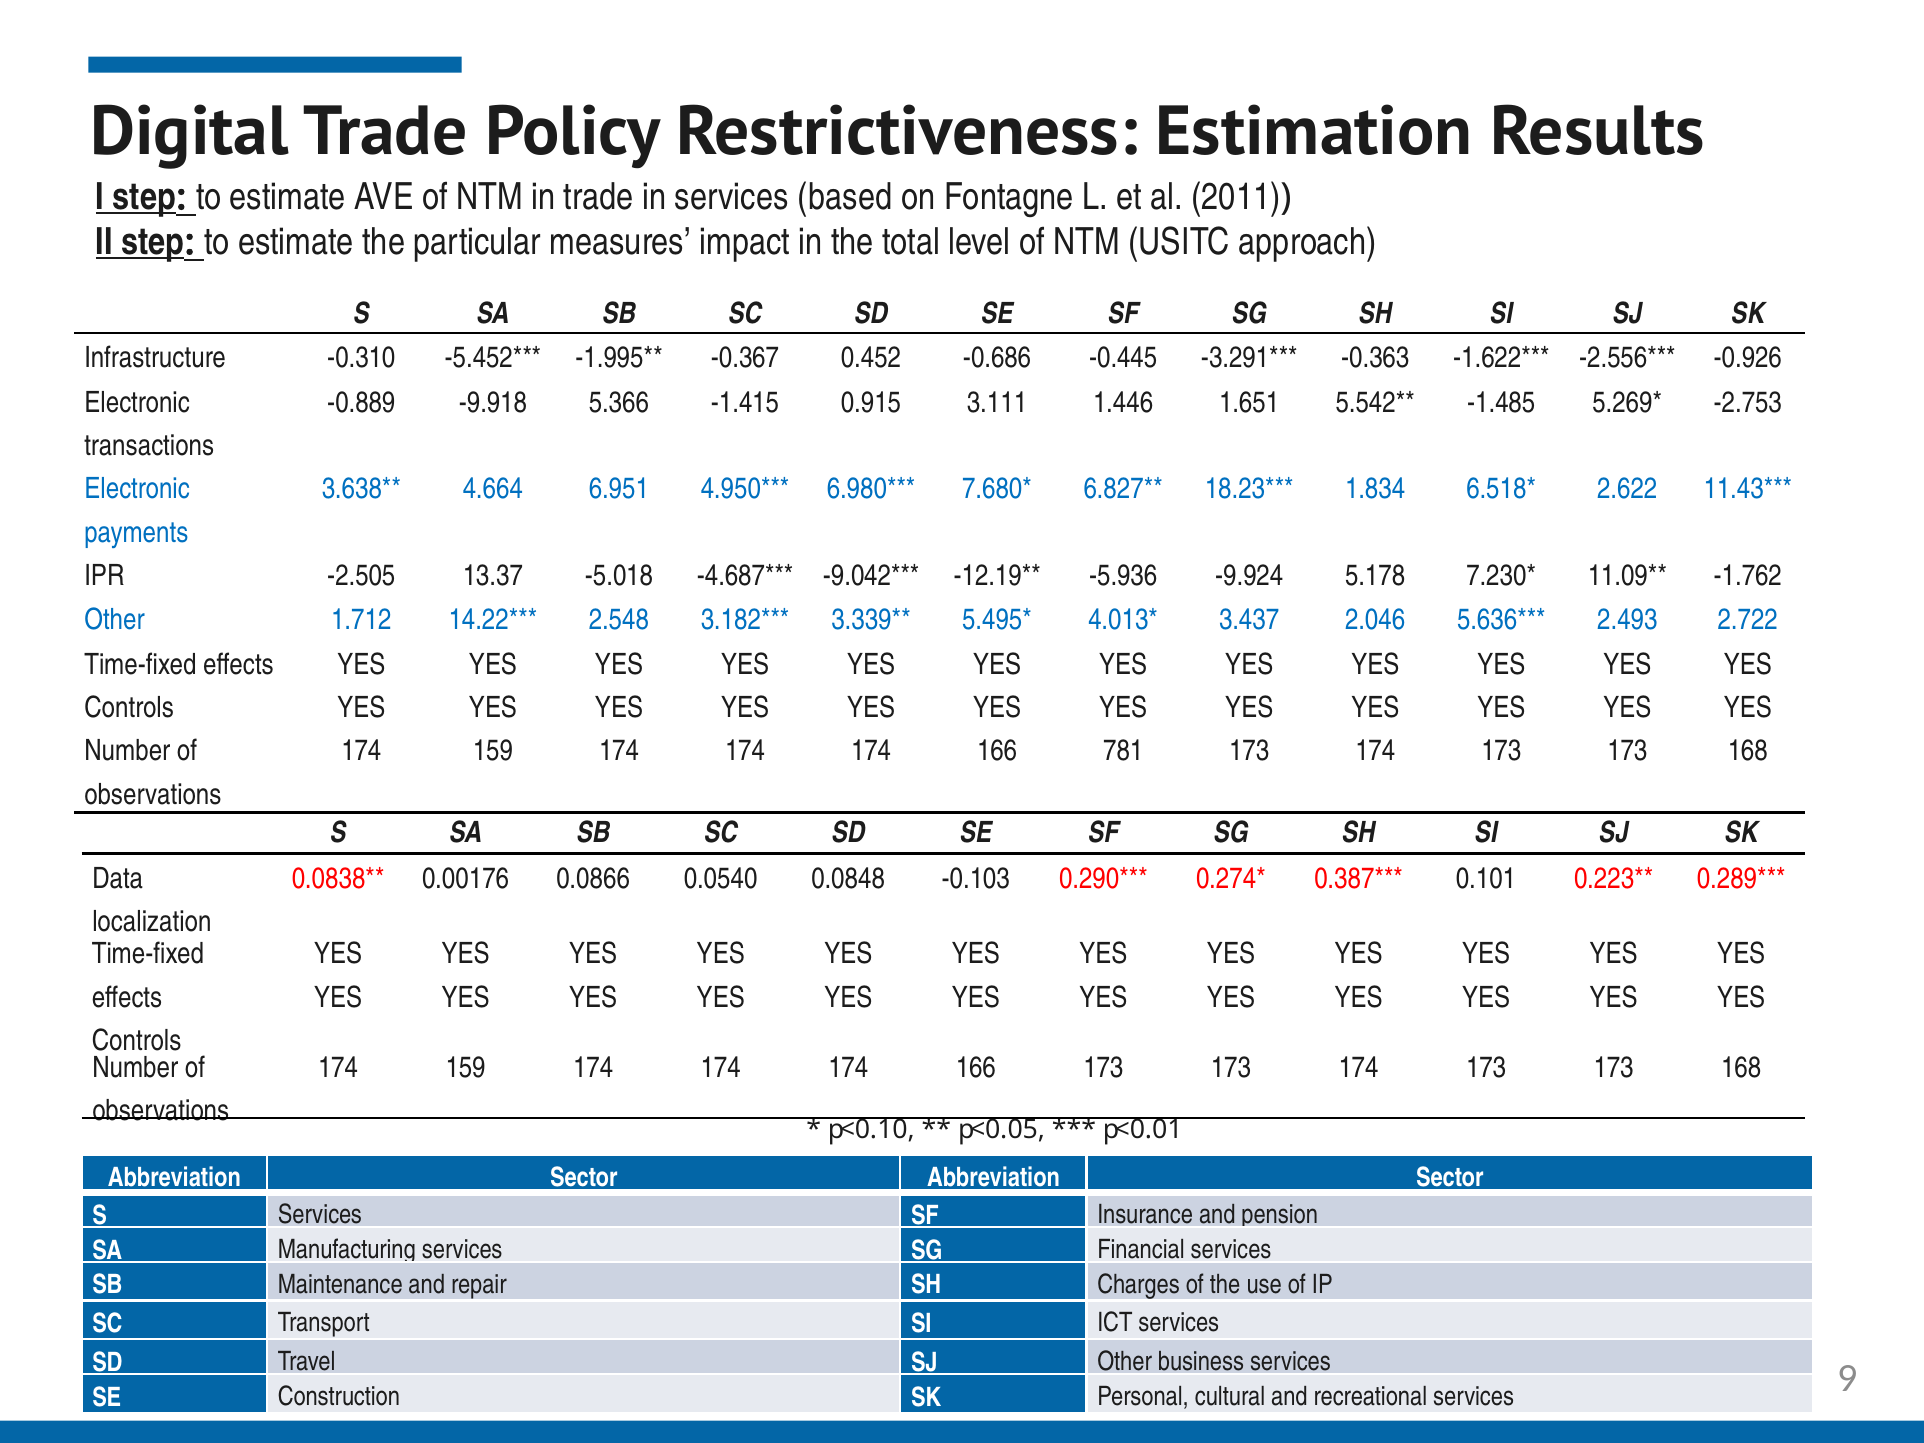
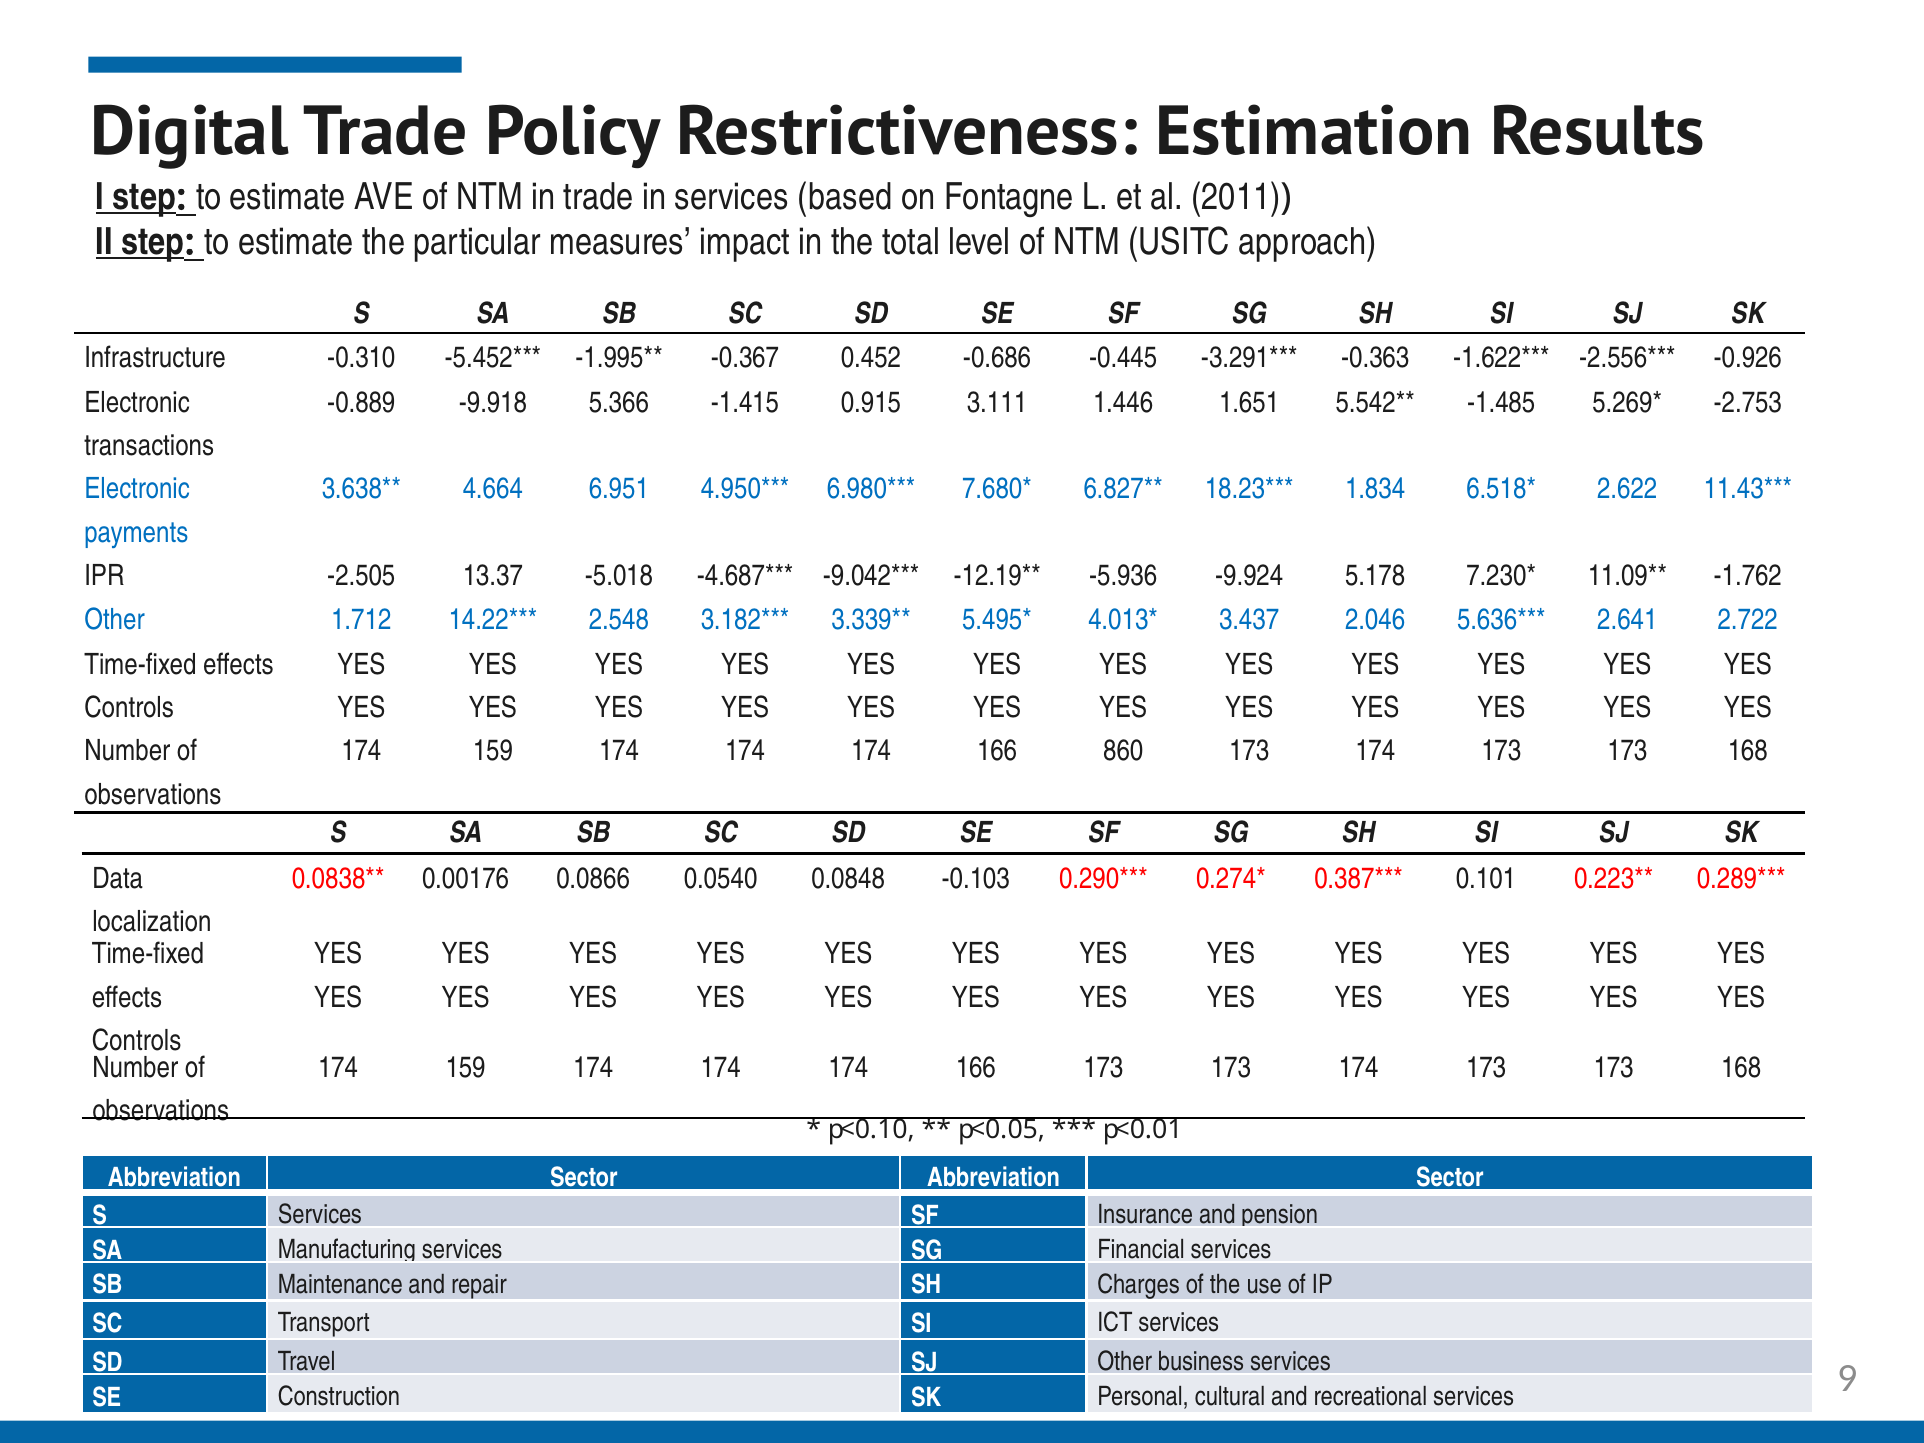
2.493: 2.493 -> 2.641
781: 781 -> 860
